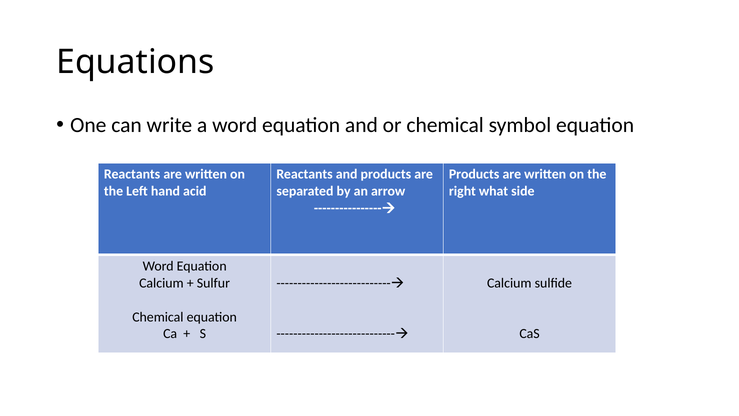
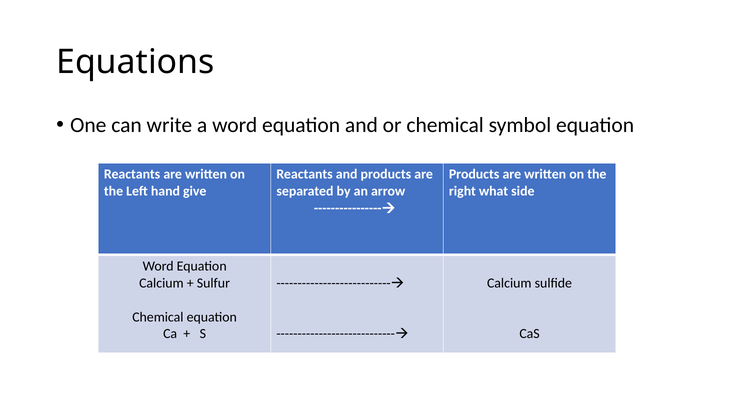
acid: acid -> give
